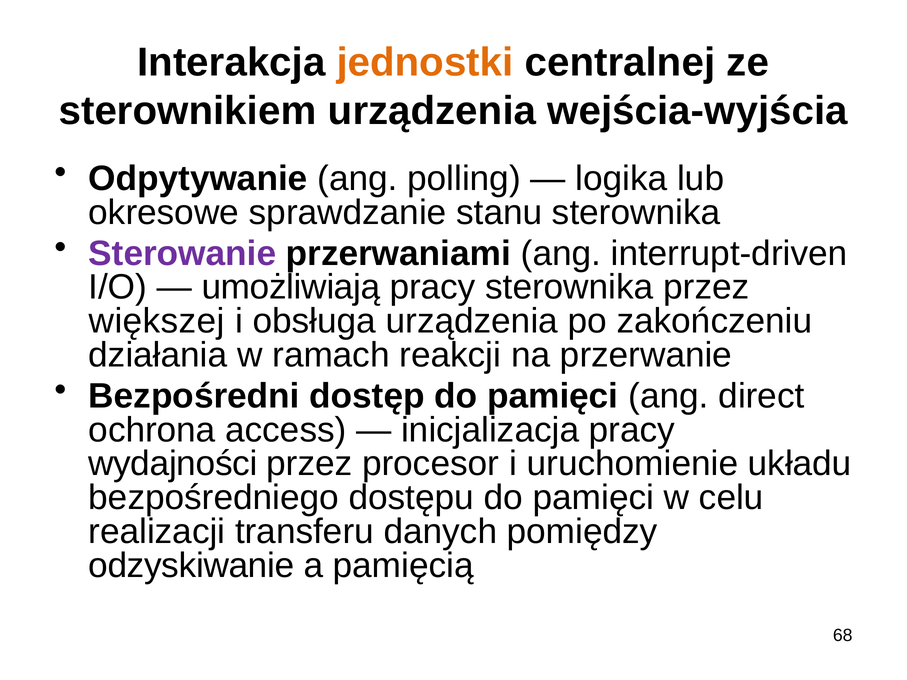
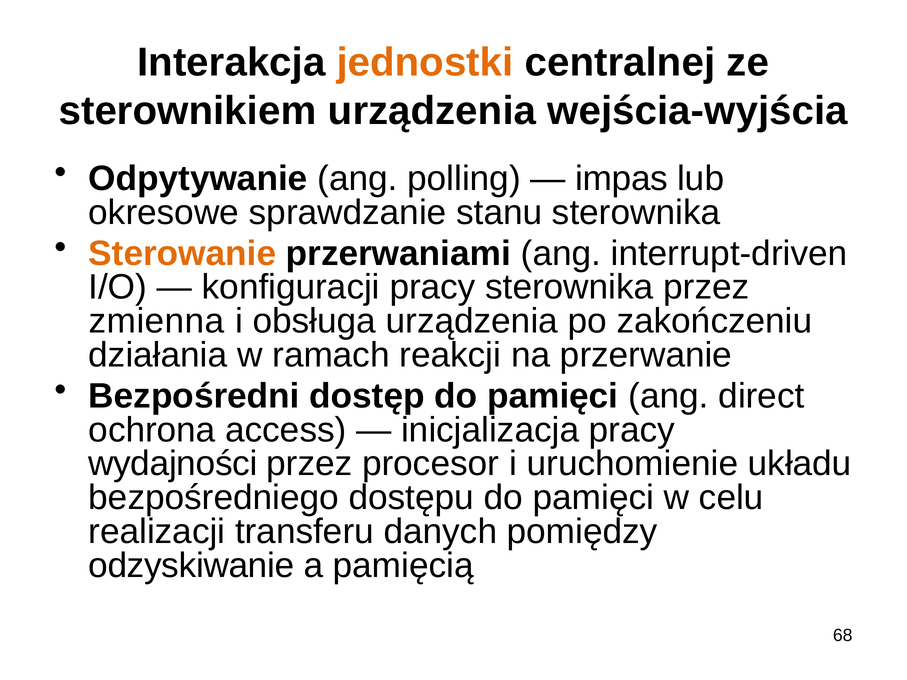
logika: logika -> impas
Sterowanie colour: purple -> orange
umożliwiają: umożliwiają -> konfiguracji
większej: większej -> zmienna
